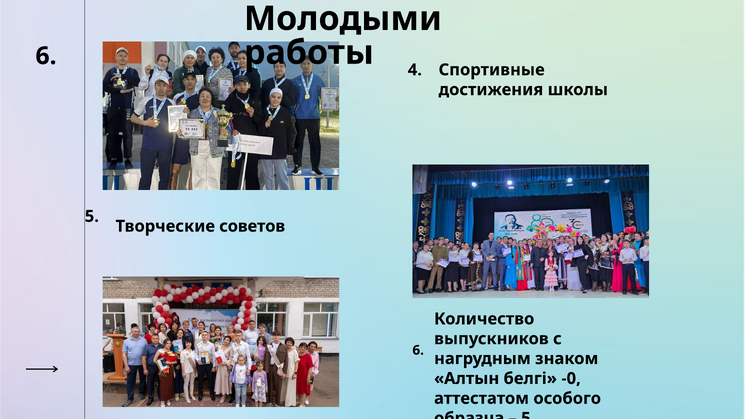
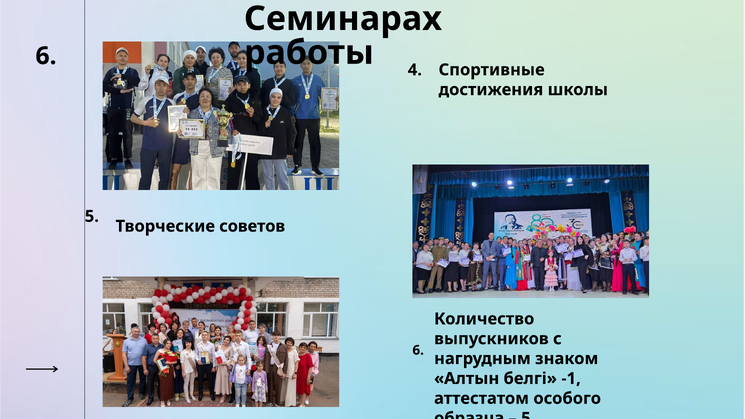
Молодыми: Молодыми -> Семинарах
-0: -0 -> -1
